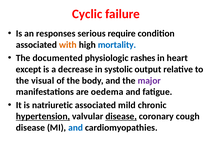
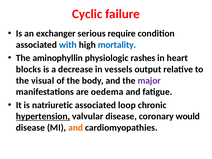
responses: responses -> exchanger
with colour: orange -> blue
documented: documented -> aminophyllin
except: except -> blocks
systolic: systolic -> vessels
mild: mild -> loop
disease at (121, 116) underline: present -> none
cough: cough -> would
and at (76, 128) colour: blue -> orange
